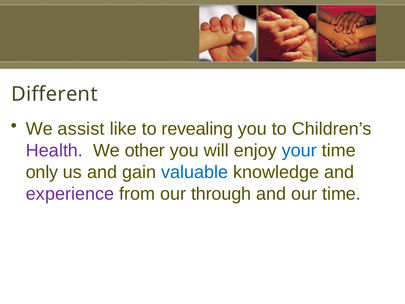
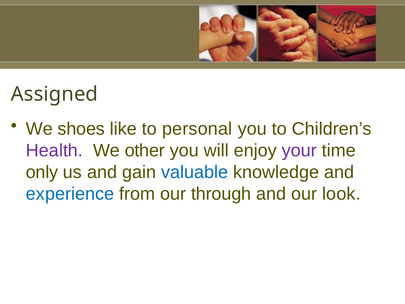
Different: Different -> Assigned
assist: assist -> shoes
revealing: revealing -> personal
your colour: blue -> purple
experience colour: purple -> blue
our time: time -> look
